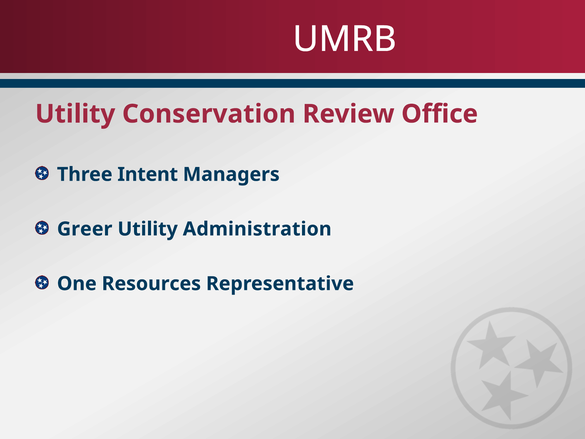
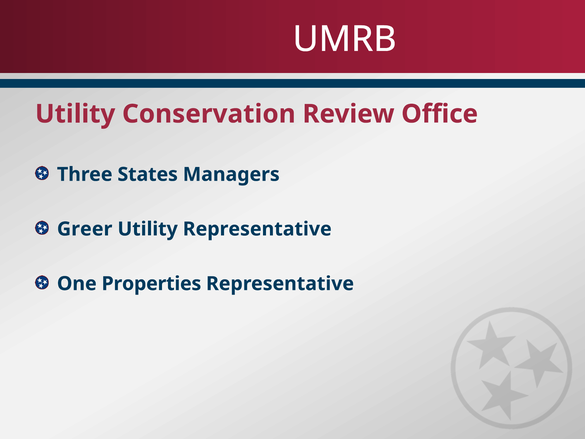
Intent: Intent -> States
Utility Administration: Administration -> Representative
Resources: Resources -> Properties
